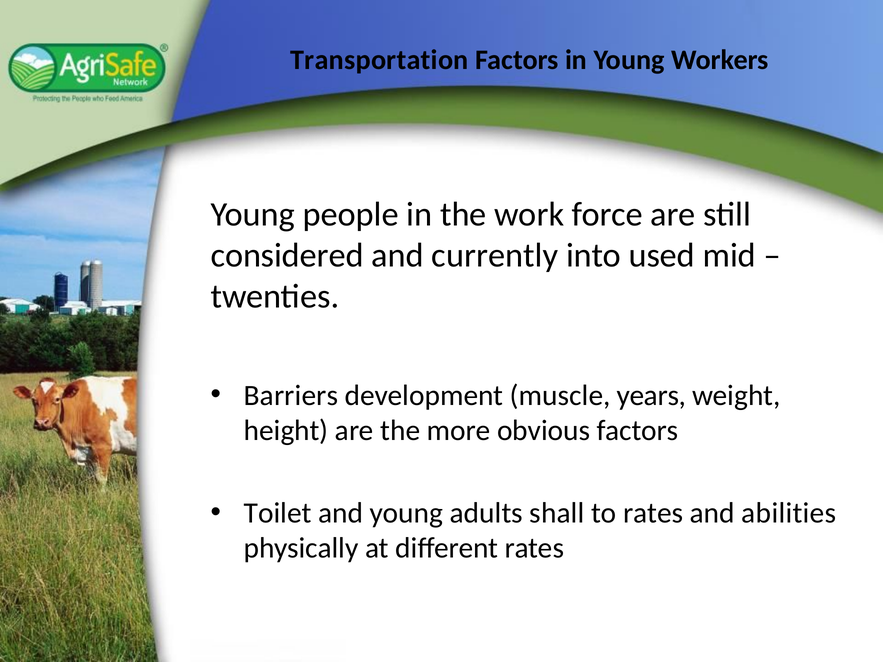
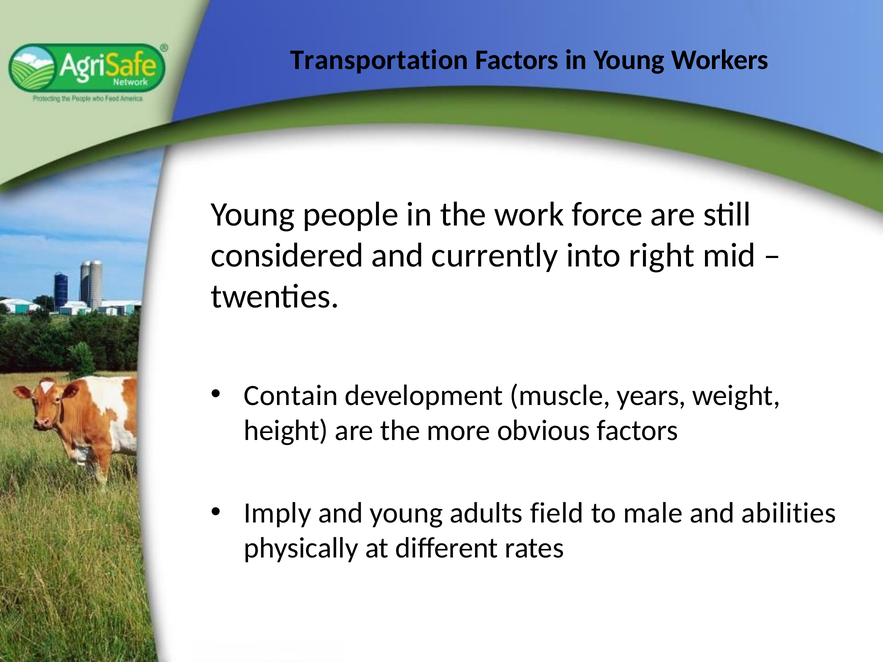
used: used -> right
Barriers: Barriers -> Contain
Toilet: Toilet -> Imply
shall: shall -> field
to rates: rates -> male
